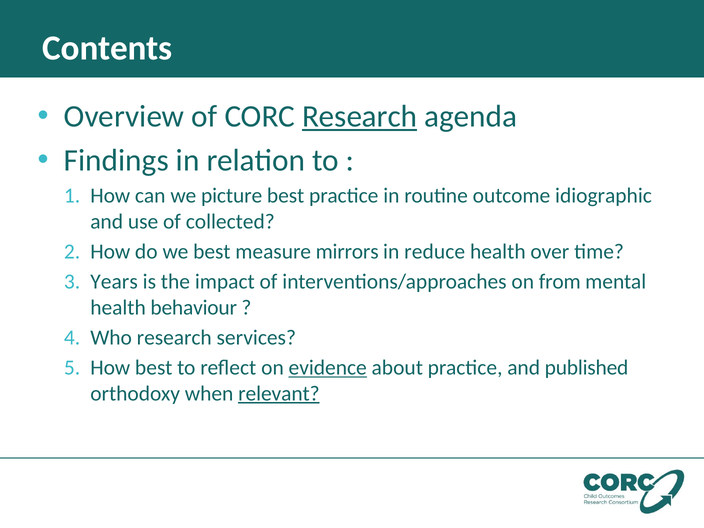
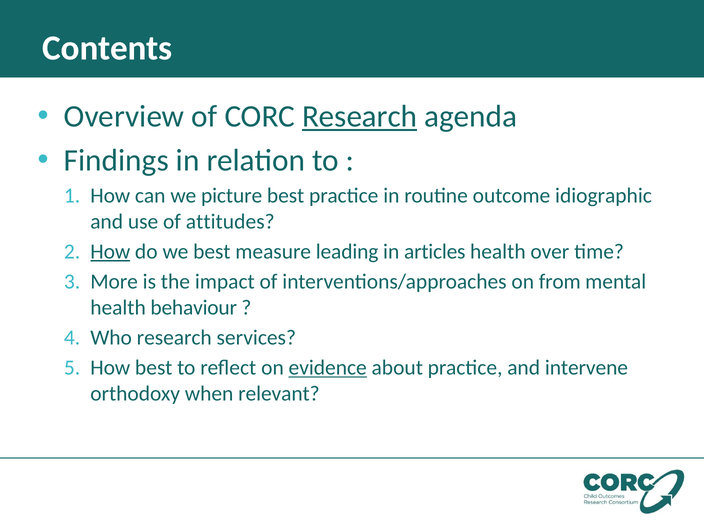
collected: collected -> attitudes
How at (110, 252) underline: none -> present
mirrors: mirrors -> leading
reduce: reduce -> articles
Years: Years -> More
published: published -> intervene
relevant underline: present -> none
